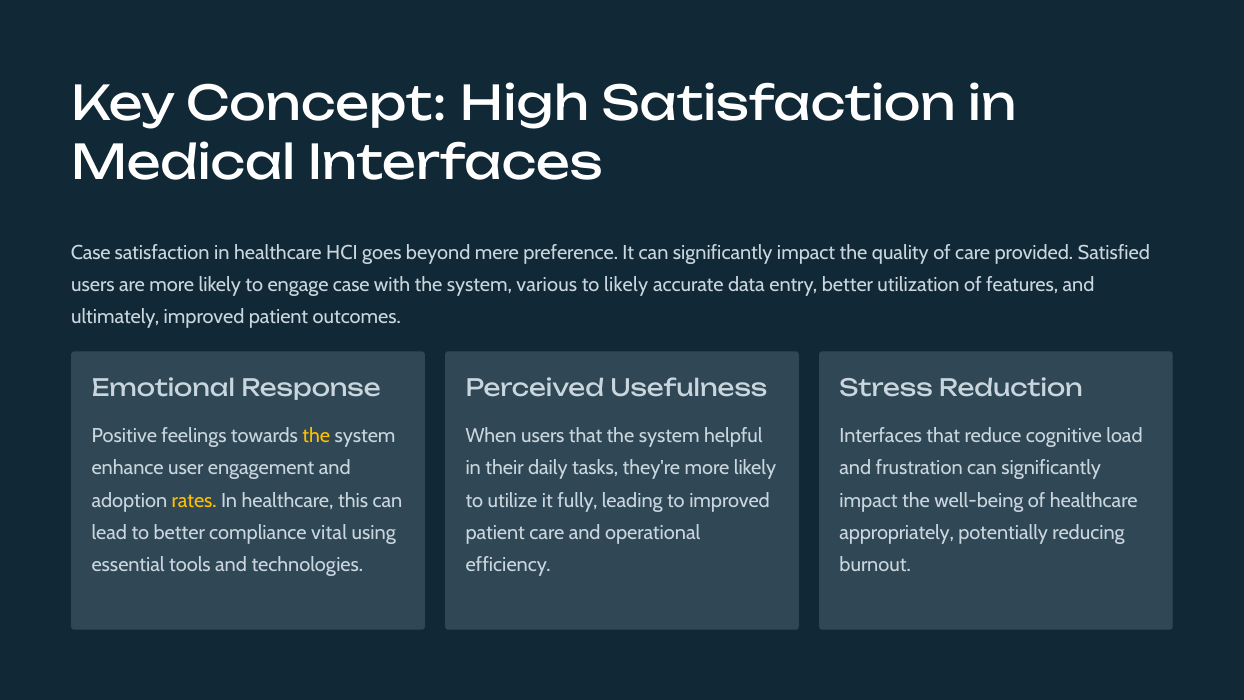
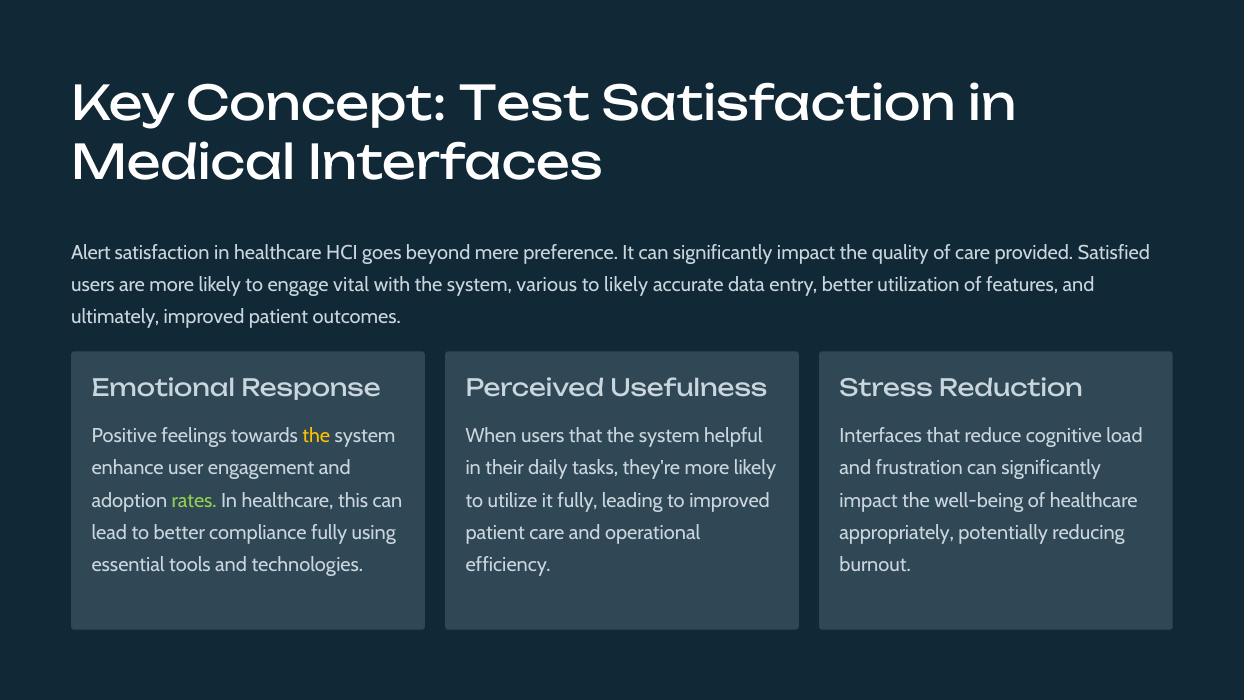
High: High -> Test
Case at (91, 252): Case -> Alert
engage case: case -> vital
rates colour: yellow -> light green
compliance vital: vital -> fully
